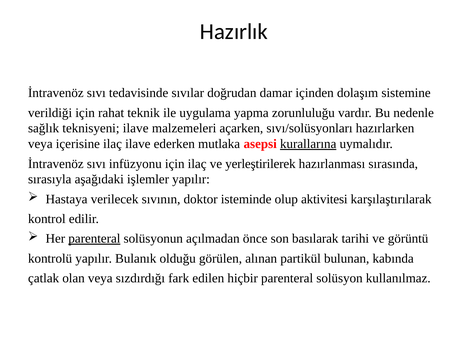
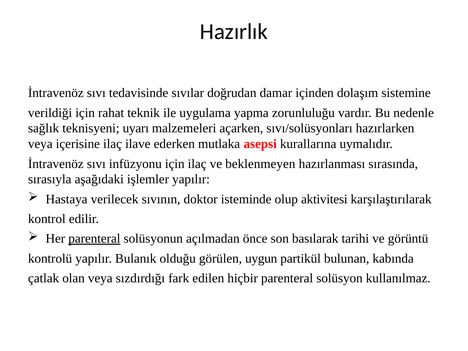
teknisyeni ilave: ilave -> uyarı
kurallarına underline: present -> none
yerleştirilerek: yerleştirilerek -> beklenmeyen
alınan: alınan -> uygun
